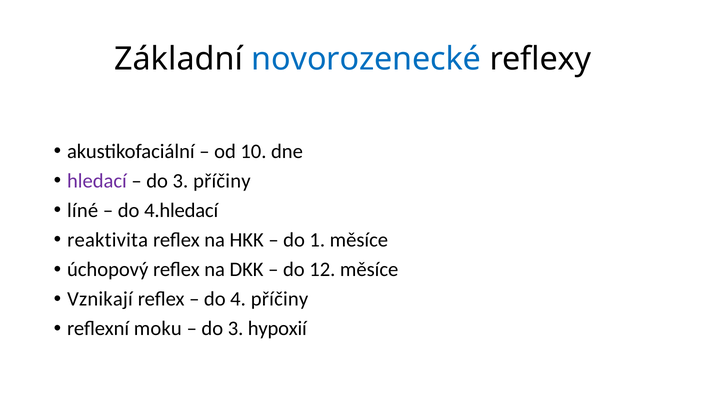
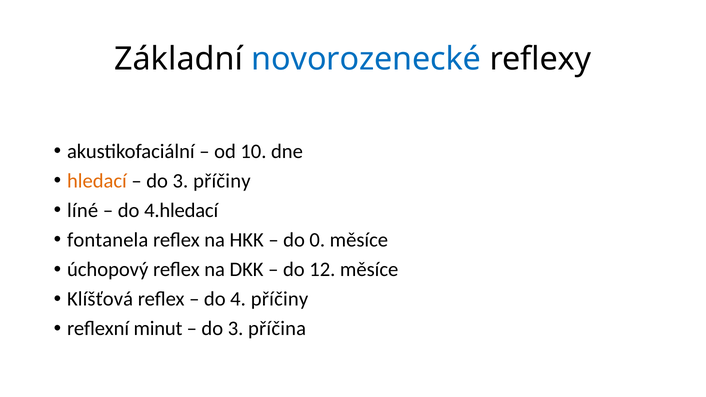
hledací colour: purple -> orange
reaktivita: reaktivita -> fontanela
1: 1 -> 0
Vznikají: Vznikají -> Klíšťová
moku: moku -> minut
hypoxií: hypoxií -> příčina
